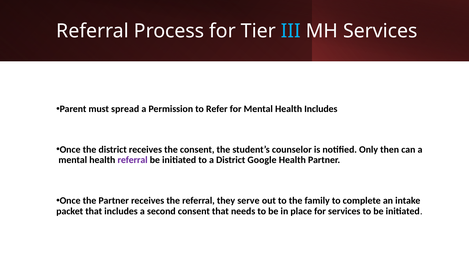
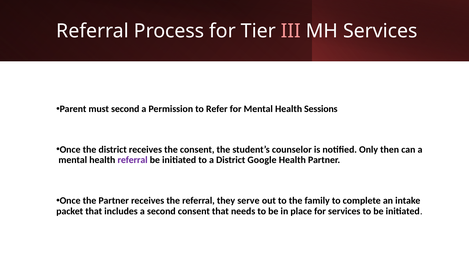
III colour: light blue -> pink
must spread: spread -> second
Health Includes: Includes -> Sessions
